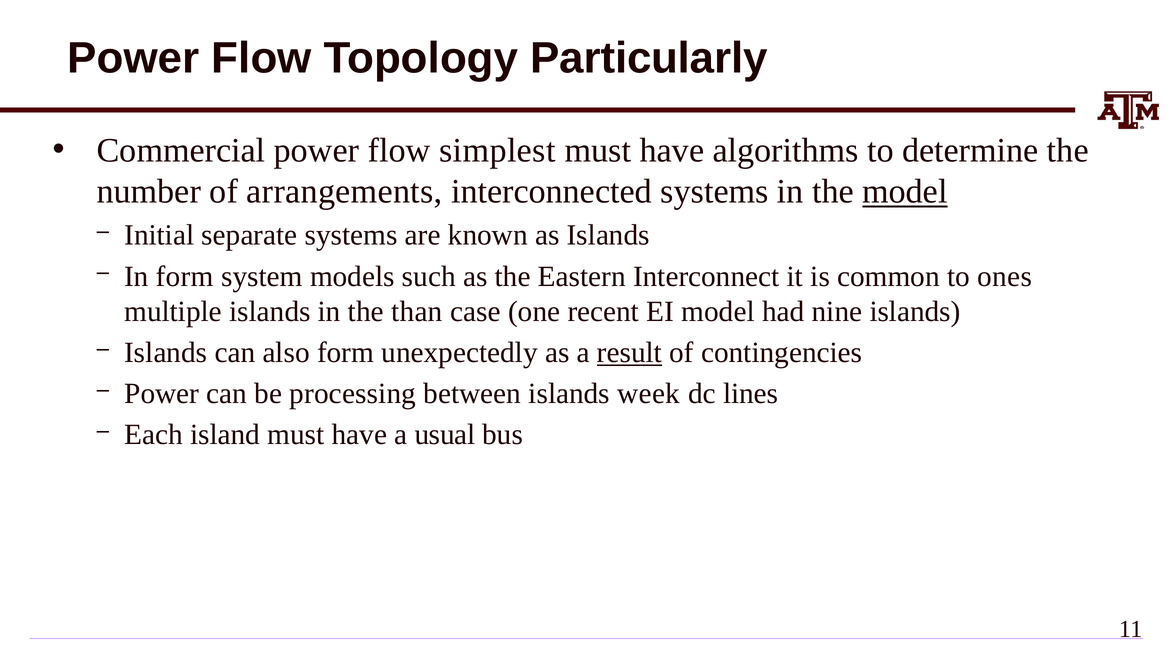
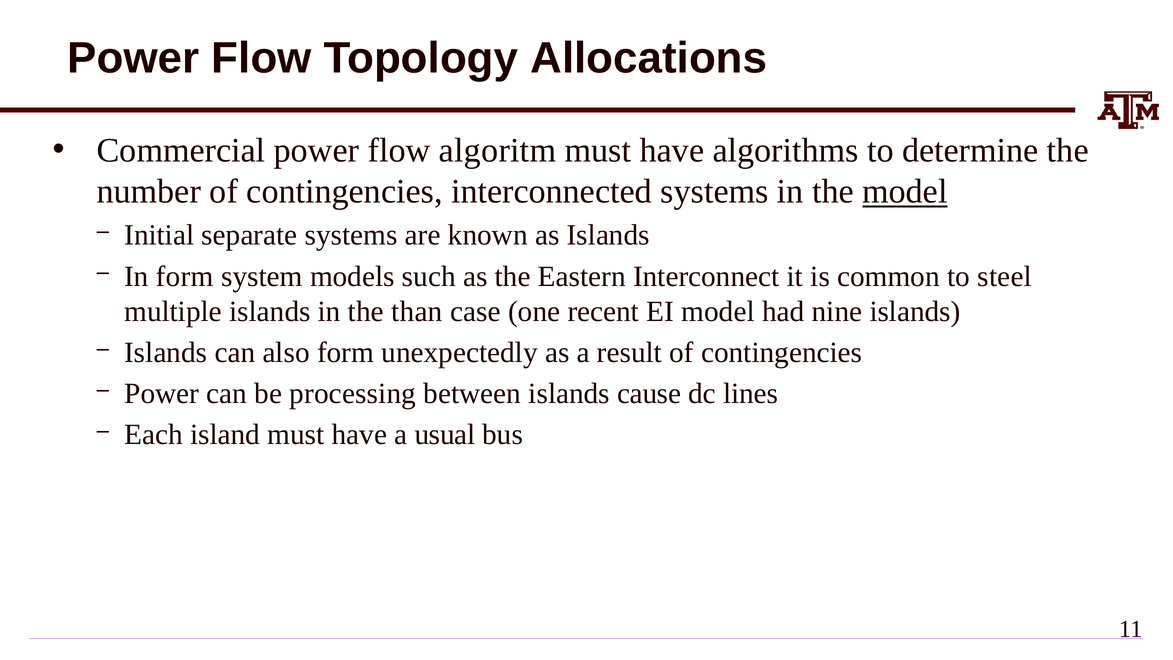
Particularly: Particularly -> Allocations
simplest: simplest -> algoritm
number of arrangements: arrangements -> contingencies
ones: ones -> steel
result underline: present -> none
week: week -> cause
